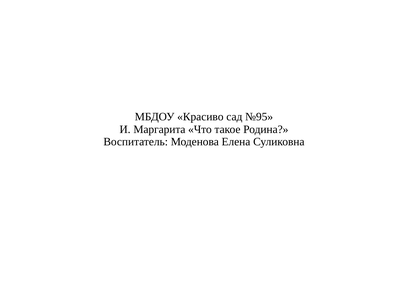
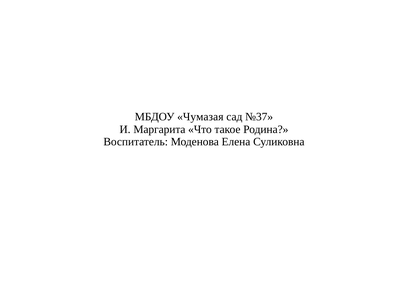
Красиво: Красиво -> Чумазая
№95: №95 -> №37
